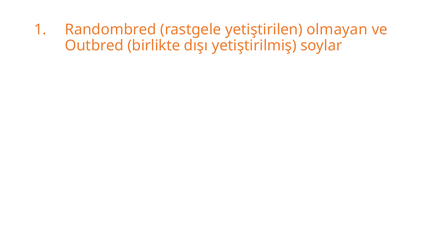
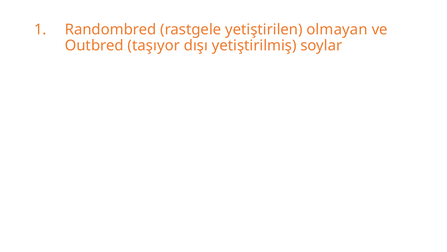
birlikte: birlikte -> taşıyor
